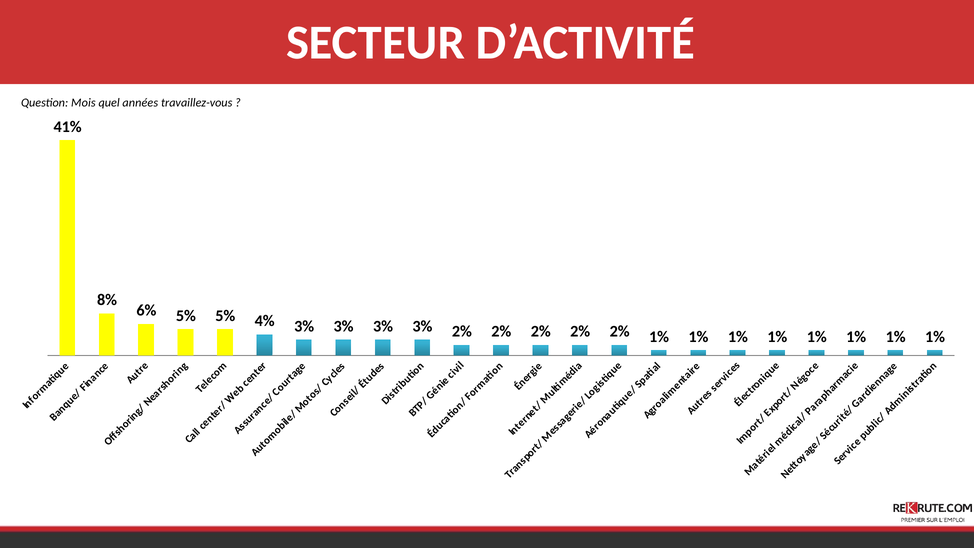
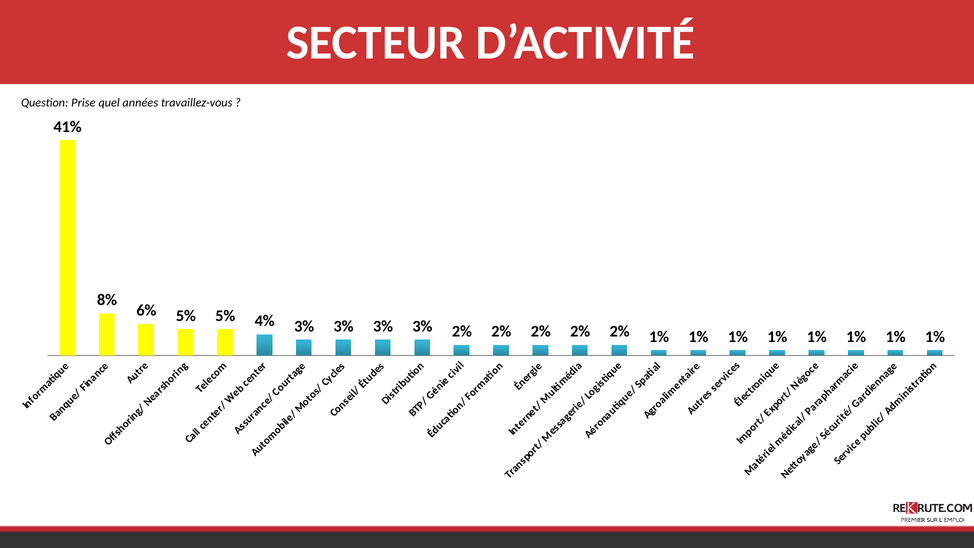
Mois: Mois -> Prise
